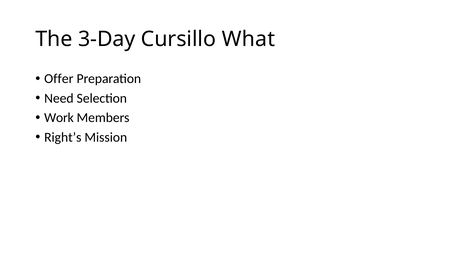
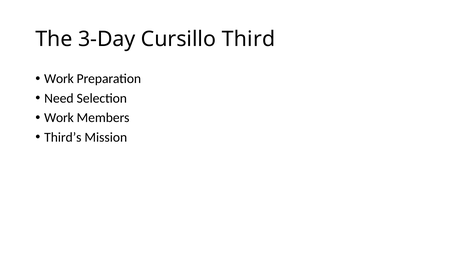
What: What -> Third
Offer at (59, 79): Offer -> Work
Right’s: Right’s -> Third’s
